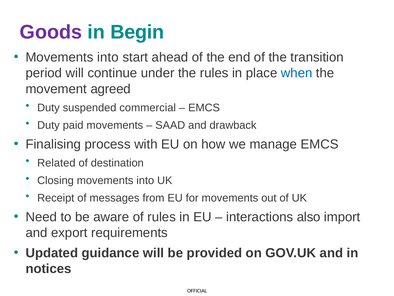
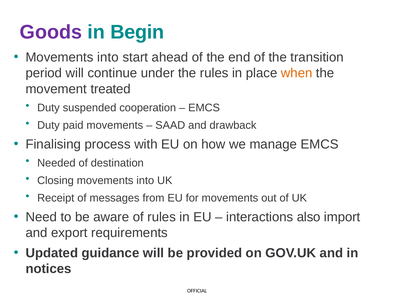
when colour: blue -> orange
agreed: agreed -> treated
commercial: commercial -> cooperation
Related: Related -> Needed
